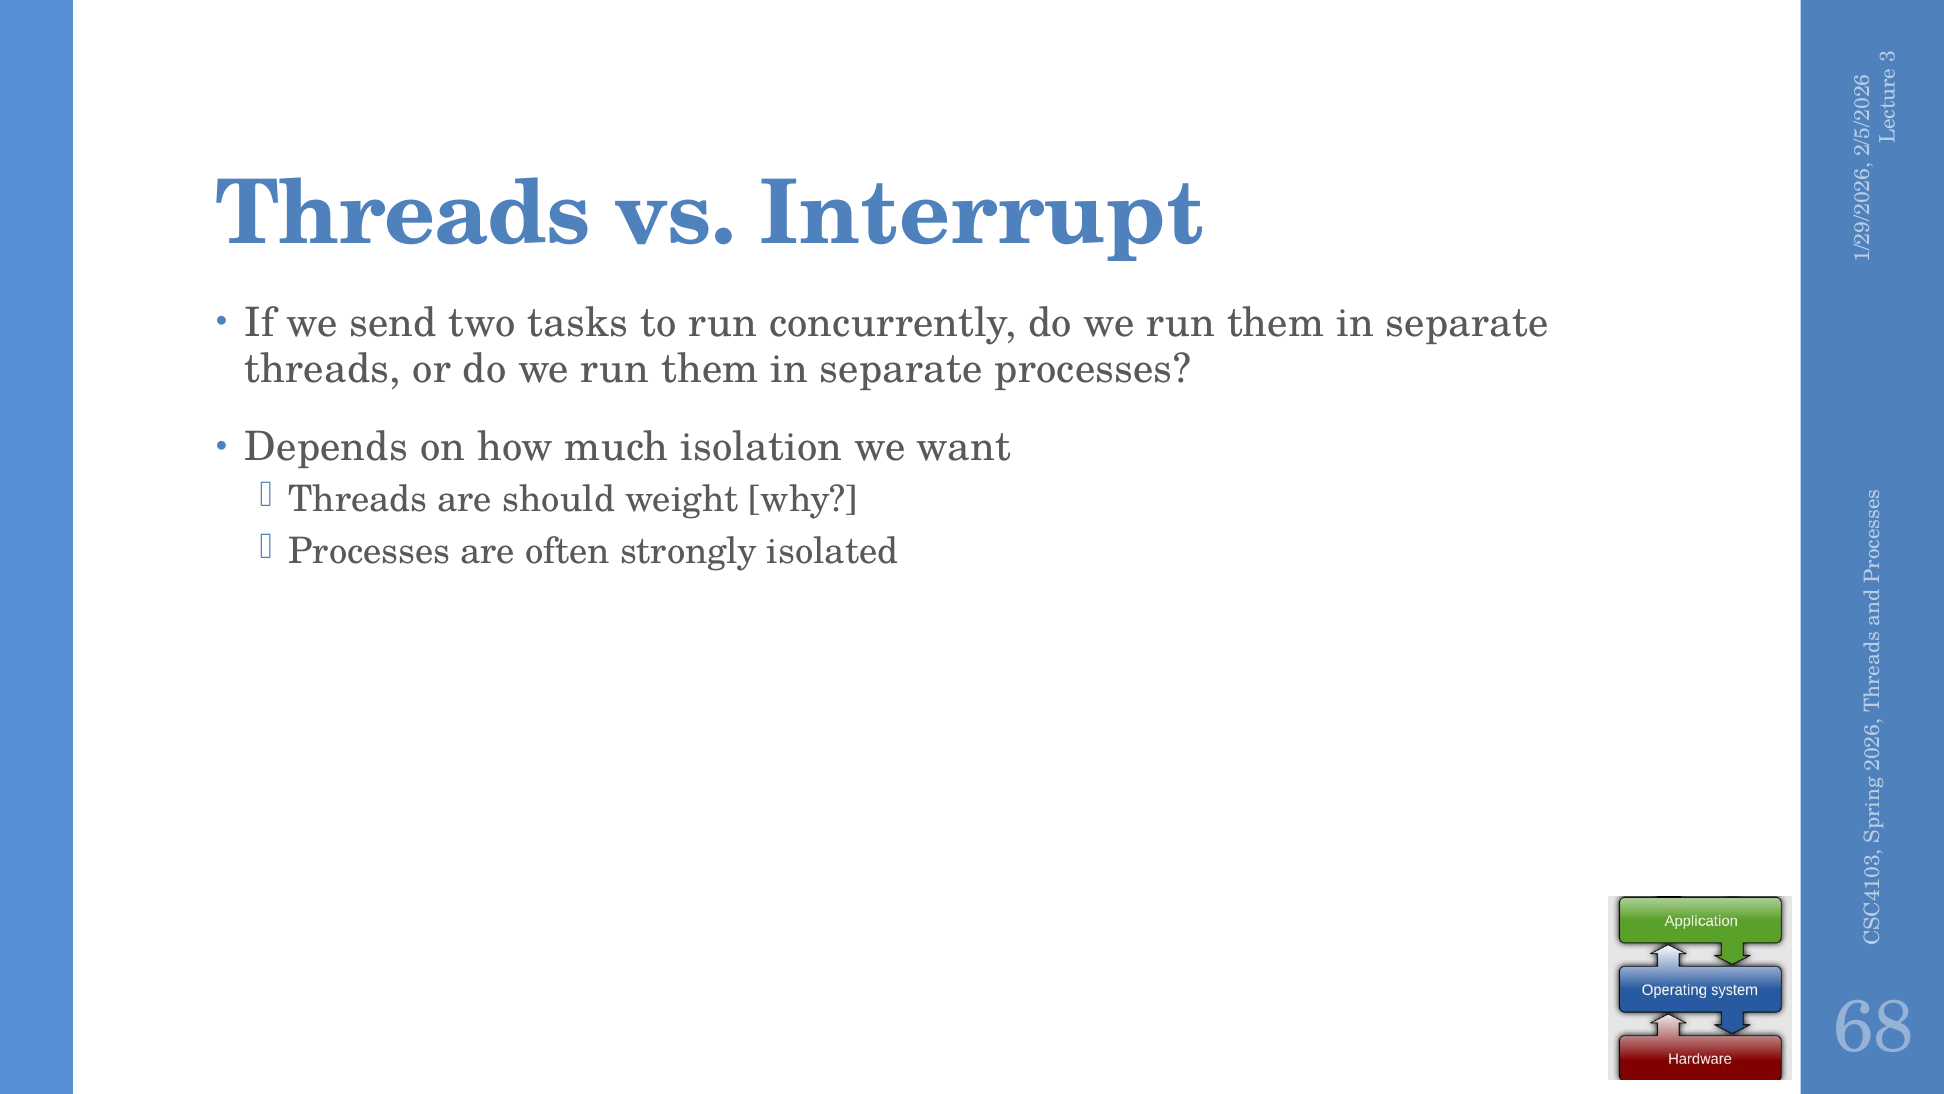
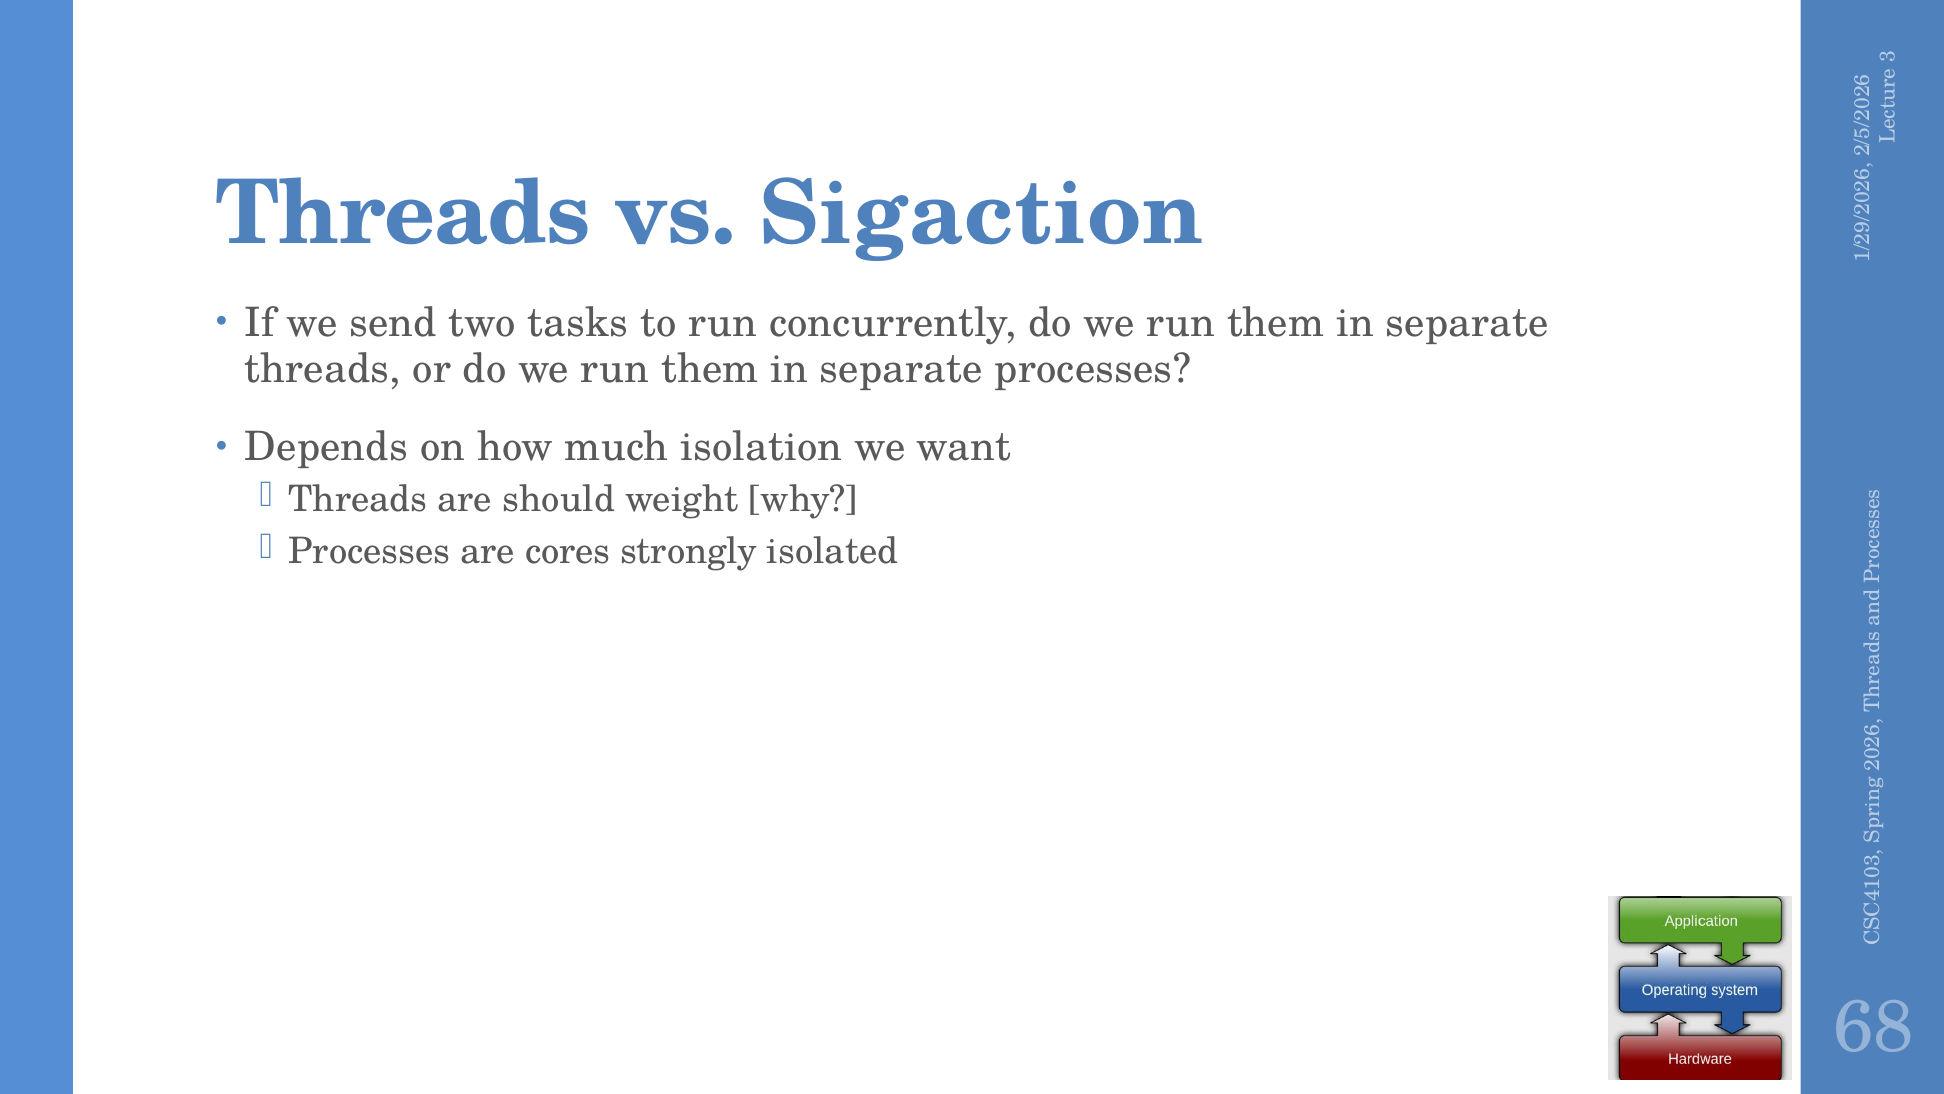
Interrupt: Interrupt -> Sigaction
often: often -> cores
